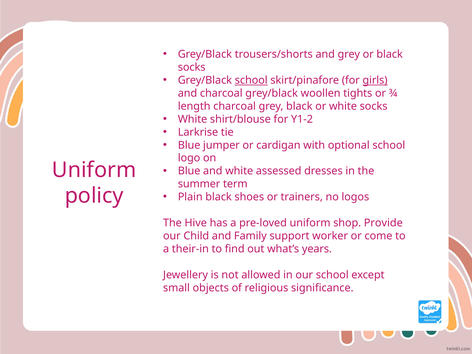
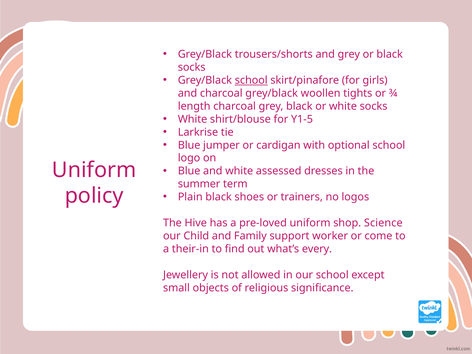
girls underline: present -> none
Y1-2: Y1-2 -> Y1-5
Provide: Provide -> Science
years: years -> every
